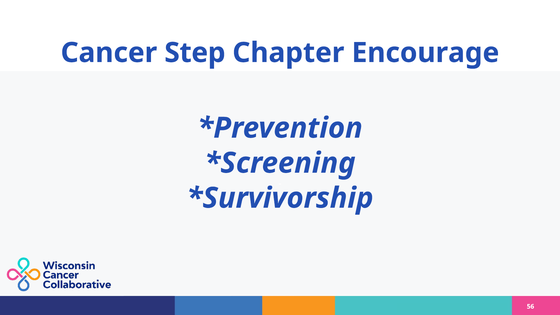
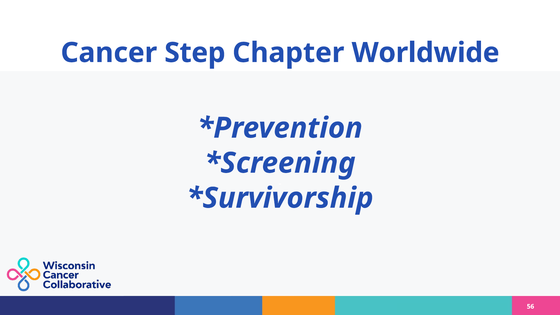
Encourage: Encourage -> Worldwide
